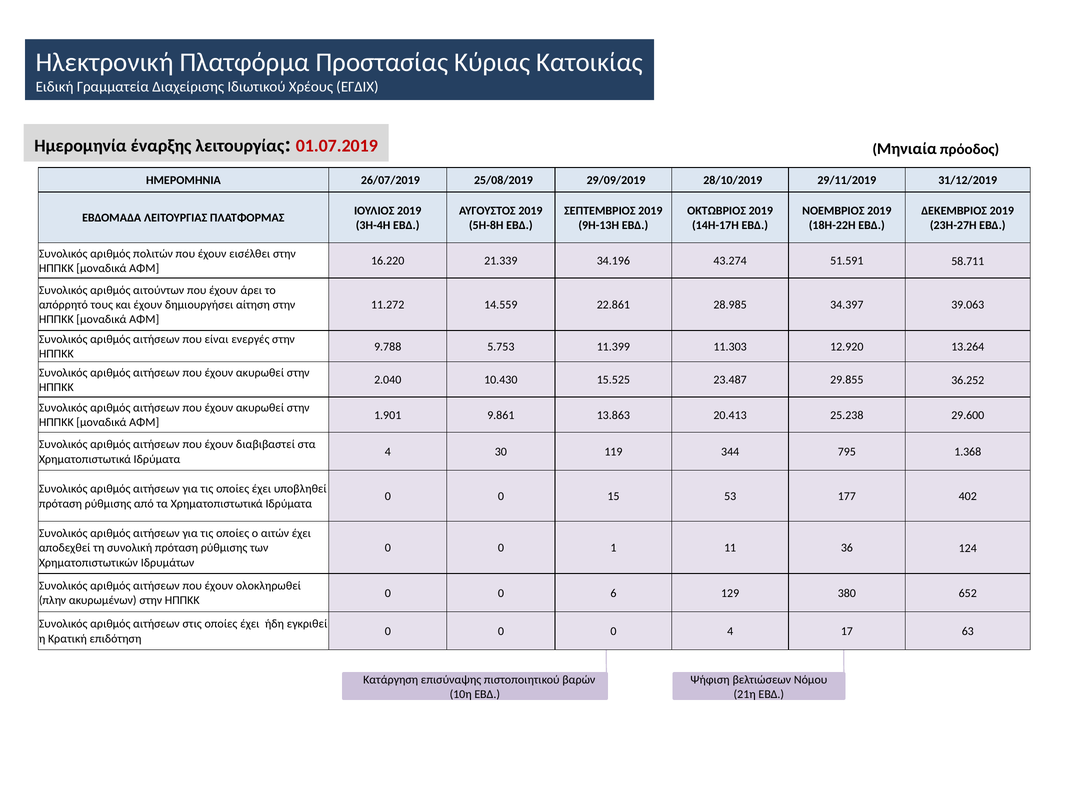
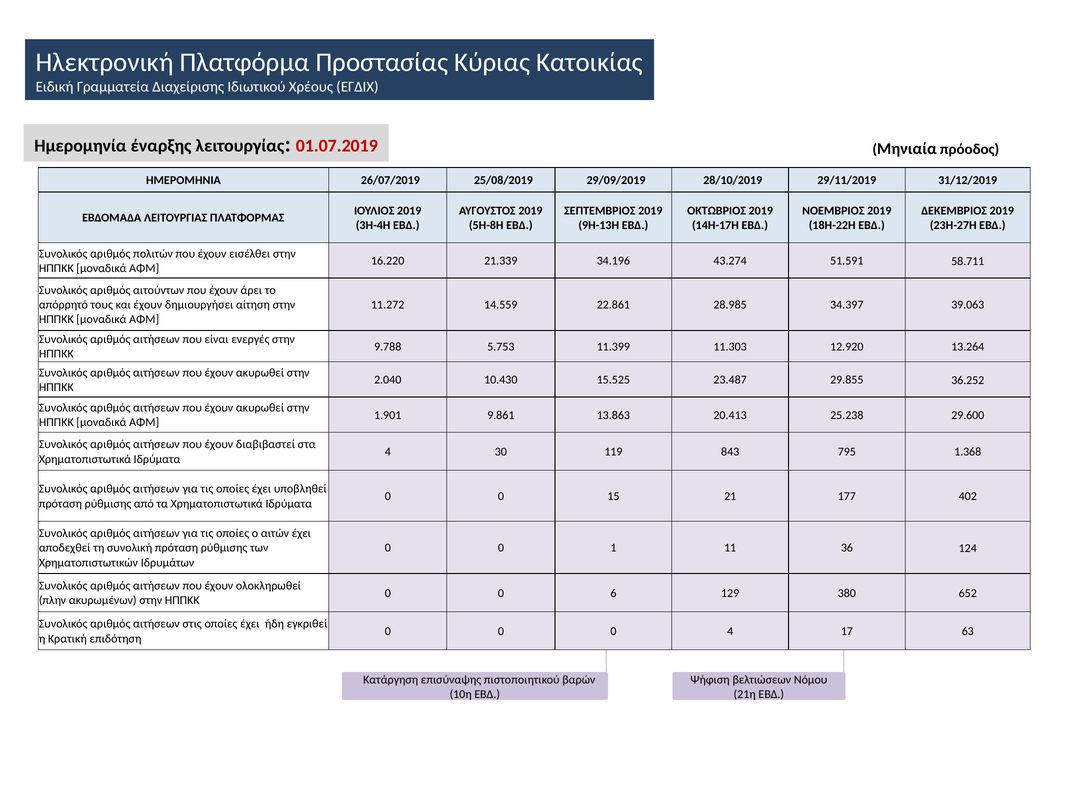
344: 344 -> 843
53: 53 -> 21
